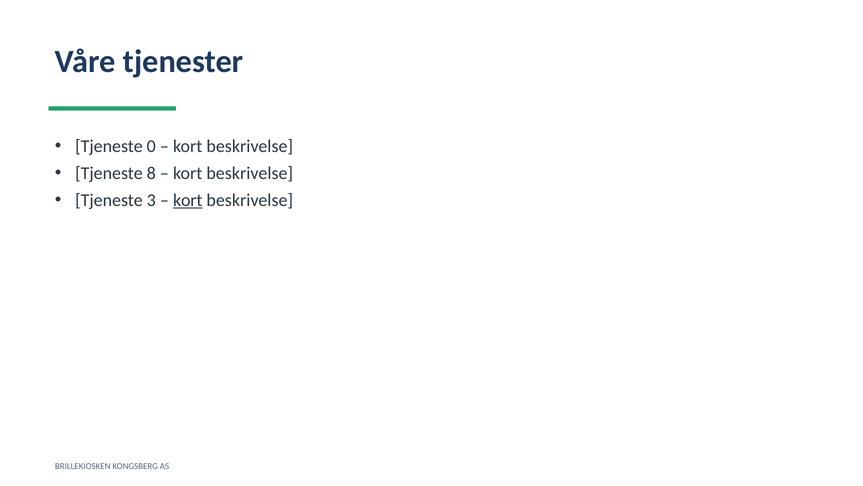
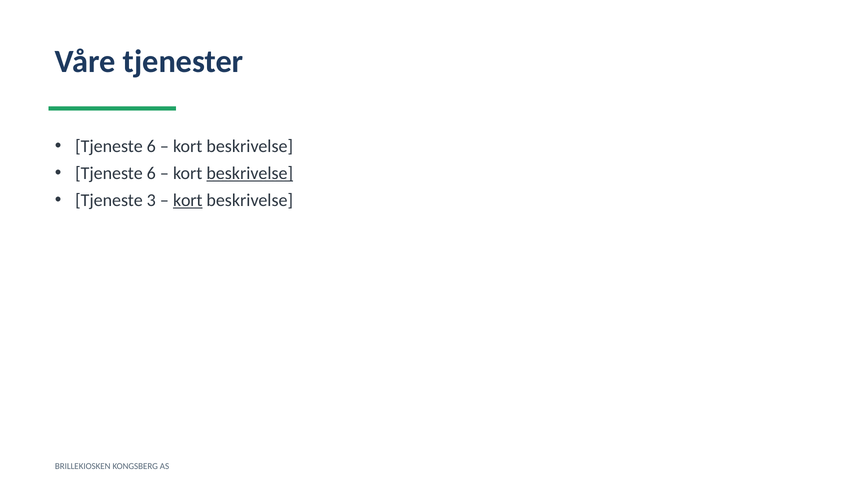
0 at (151, 146): 0 -> 6
8 at (151, 173): 8 -> 6
beskrivelse at (250, 173) underline: none -> present
